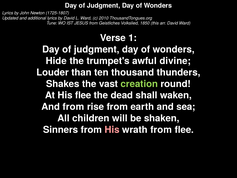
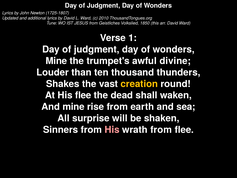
Hide at (56, 61): Hide -> Mine
creation colour: light green -> yellow
And from: from -> mine
children: children -> surprise
